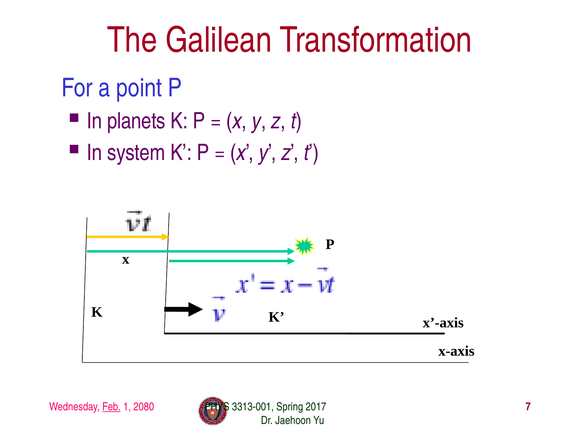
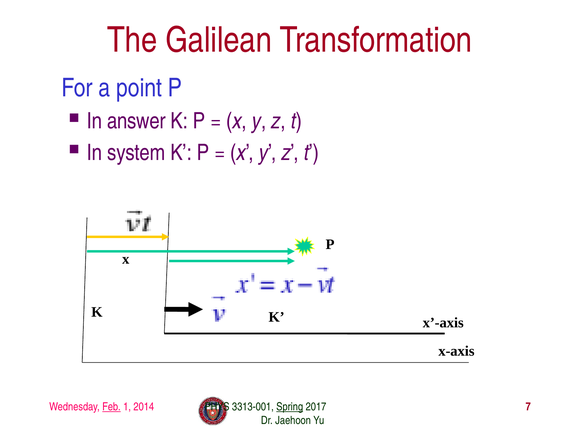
planets: planets -> answer
2080: 2080 -> 2014
Spring underline: none -> present
